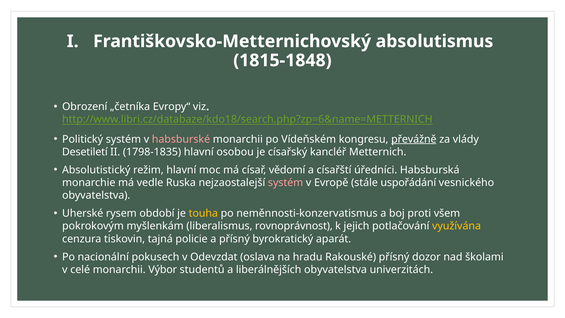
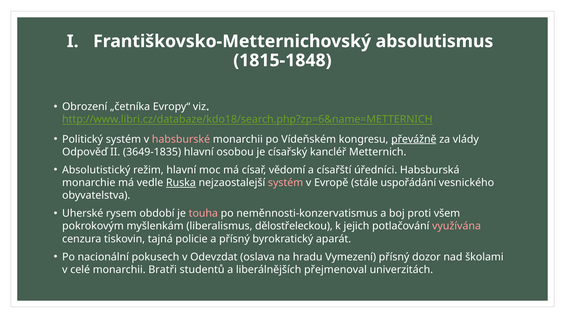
Desetiletí: Desetiletí -> Odpověď
1798-1835: 1798-1835 -> 3649-1835
Ruska underline: none -> present
touha colour: yellow -> pink
rovnoprávnost: rovnoprávnost -> dělostřeleckou
využívána colour: yellow -> pink
Rakouské: Rakouské -> Vymezení
Výbor: Výbor -> Bratři
liberálnějších obyvatelstva: obyvatelstva -> přejmenoval
